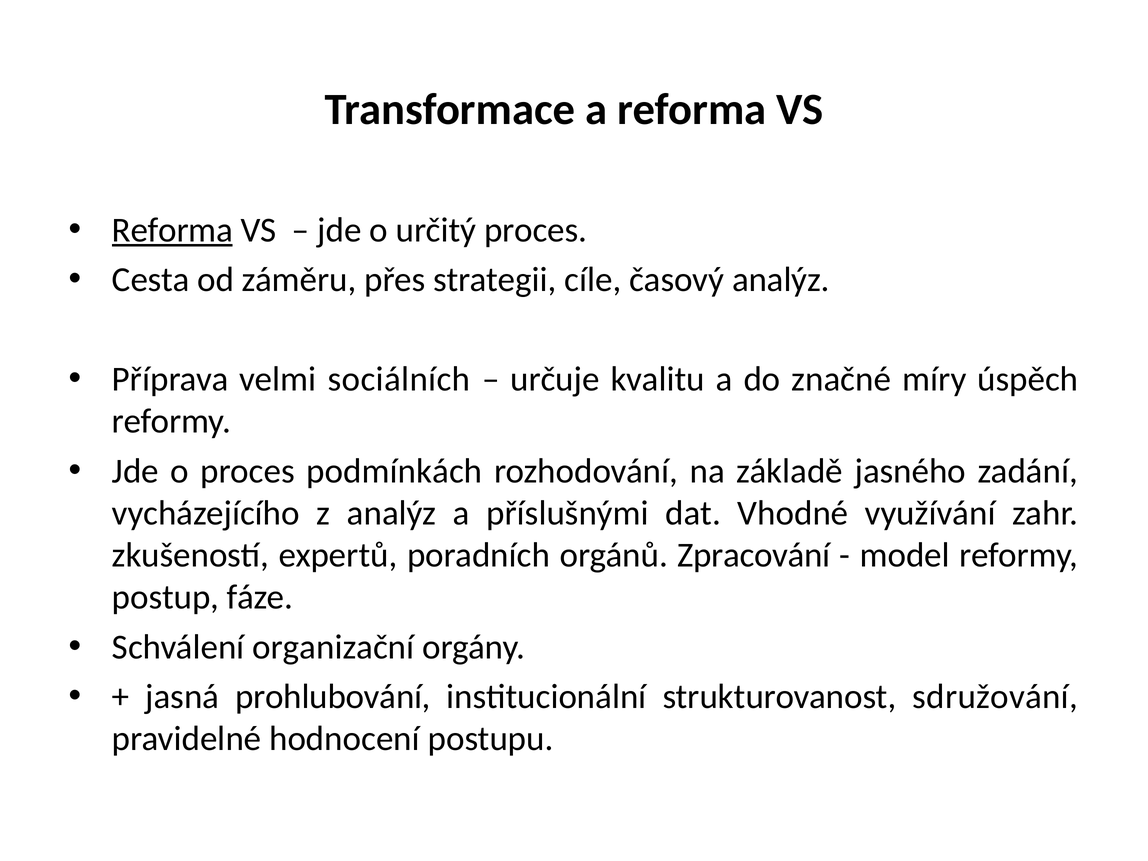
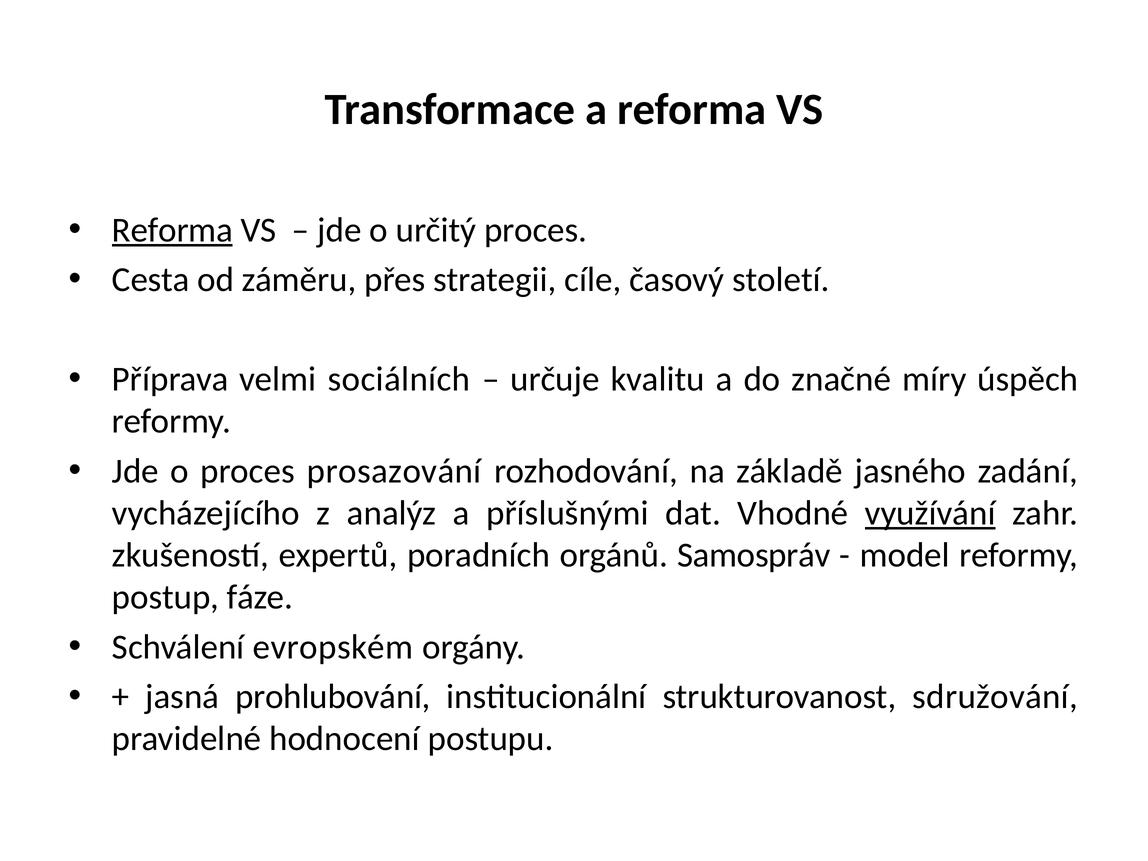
časový analýz: analýz -> století
podmínkách: podmínkách -> prosazování
využívání underline: none -> present
Zpracování: Zpracování -> Samospráv
organizační: organizační -> evropském
